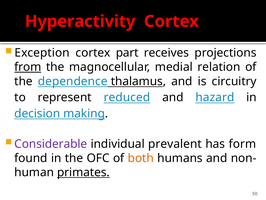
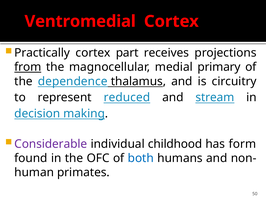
Hyperactivity: Hyperactivity -> Ventromedial
Exception: Exception -> Practically
relation: relation -> primary
hazard: hazard -> stream
prevalent: prevalent -> childhood
both colour: orange -> blue
primates underline: present -> none
